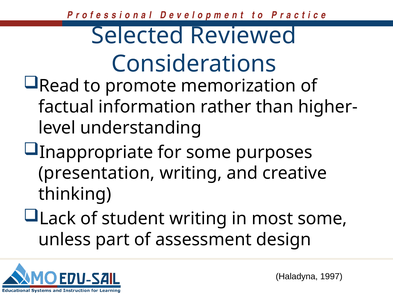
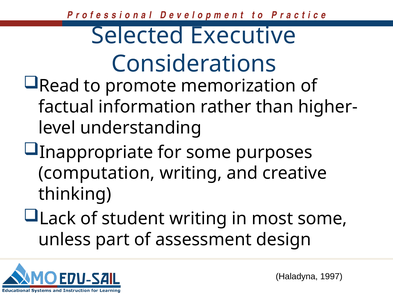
Reviewed: Reviewed -> Executive
presentation: presentation -> computation
